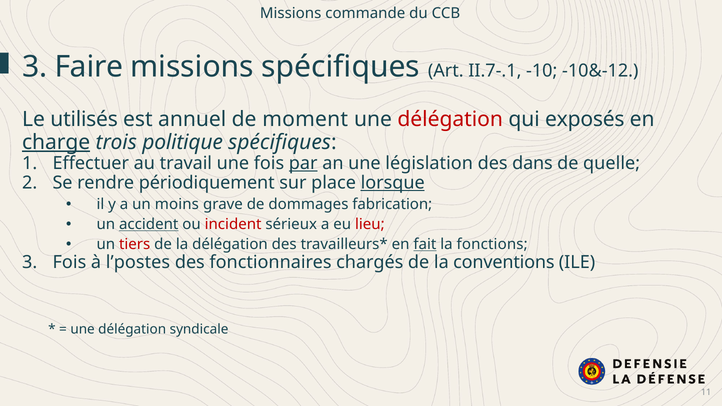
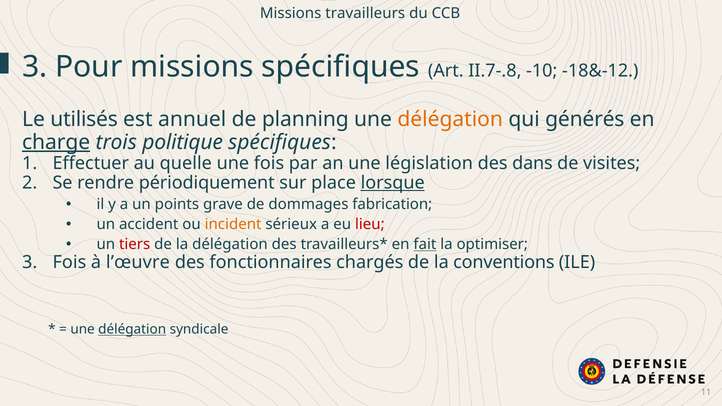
commande: commande -> travailleurs
Faire: Faire -> Pour
II.7-.1: II.7-.1 -> II.7-.8
-10&-12: -10&-12 -> -18&-12
moment: moment -> planning
délégation at (450, 119) colour: red -> orange
exposés: exposés -> générés
travail: travail -> quelle
par underline: present -> none
quelle: quelle -> visites
moins: moins -> points
accident underline: present -> none
incident colour: red -> orange
fonctions: fonctions -> optimiser
l’postes: l’postes -> l’œuvre
délégation at (132, 330) underline: none -> present
